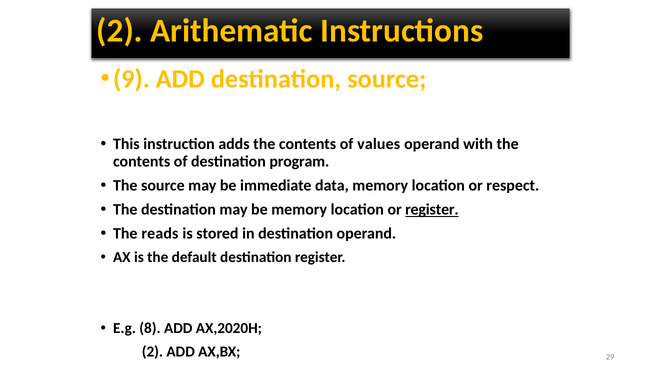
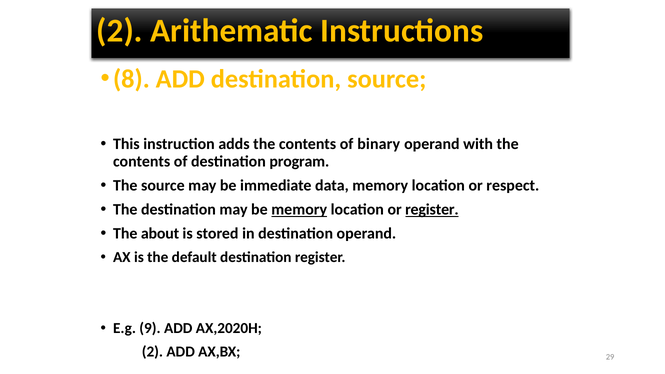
9: 9 -> 8
values: values -> binary
memory at (299, 210) underline: none -> present
reads: reads -> about
8: 8 -> 9
